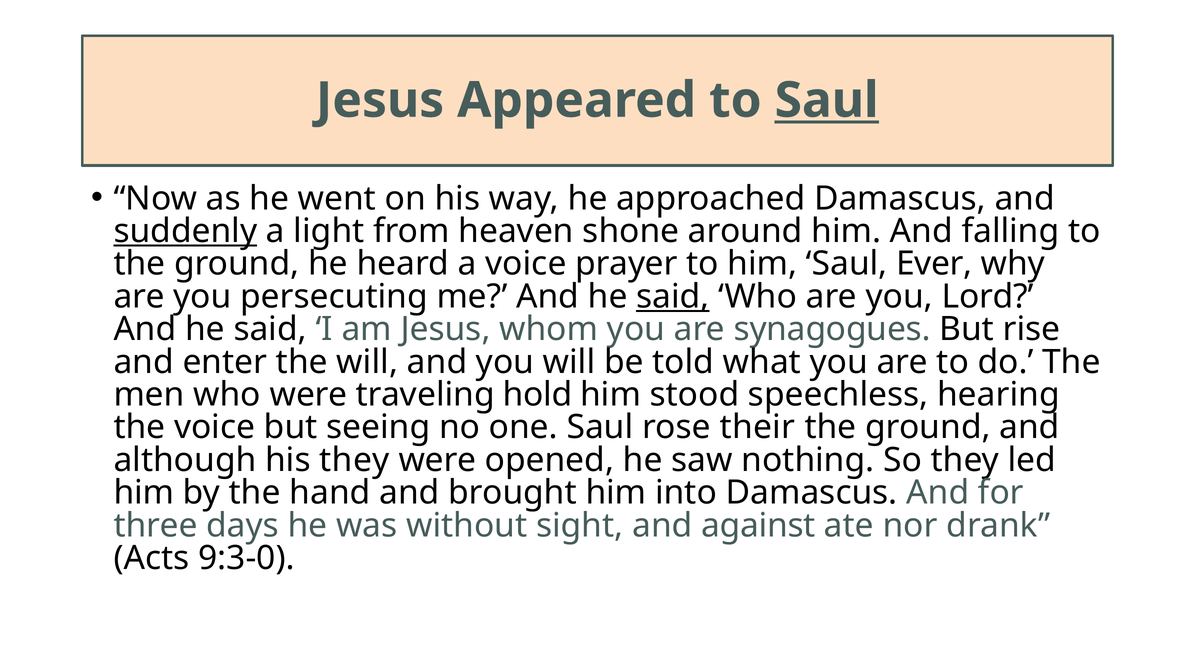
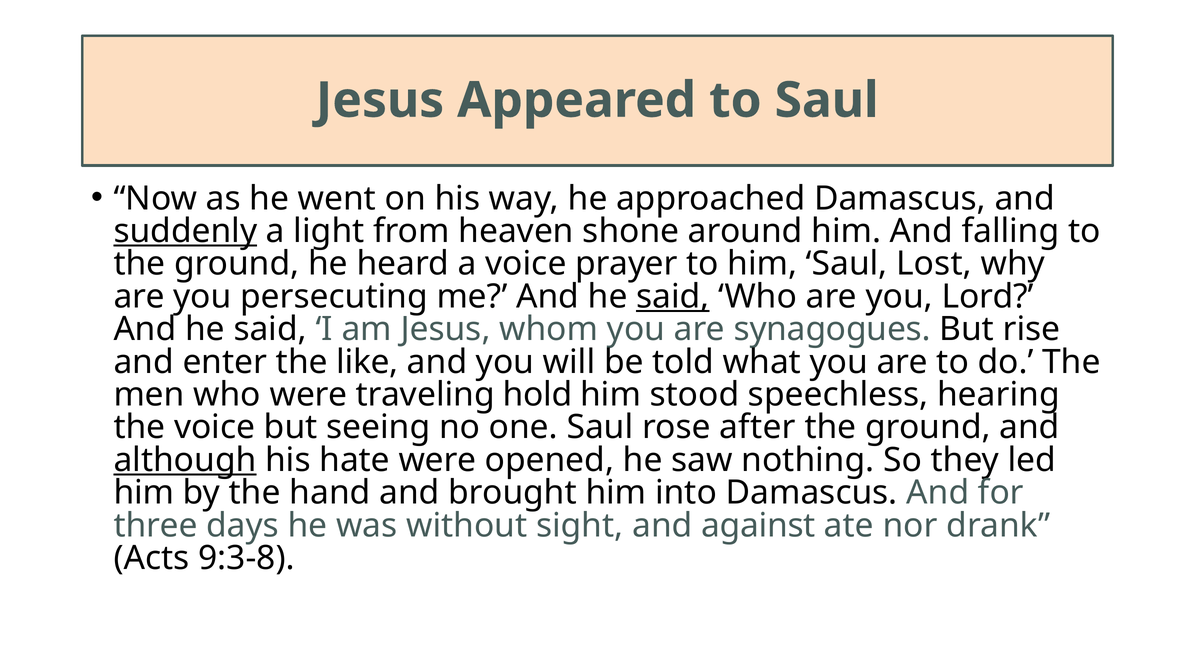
Saul at (827, 100) underline: present -> none
Ever: Ever -> Lost
the will: will -> like
their: their -> after
although underline: none -> present
his they: they -> hate
9:3-0: 9:3-0 -> 9:3-8
